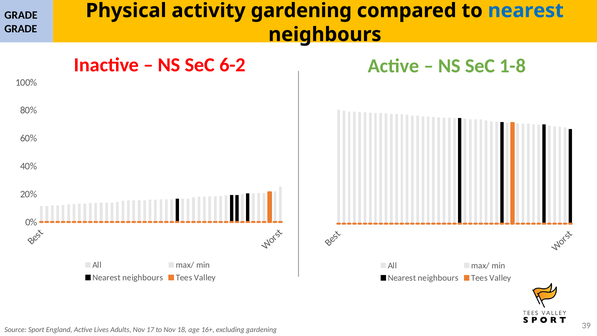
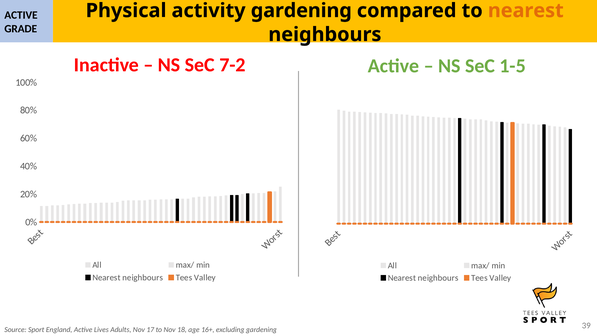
nearest at (526, 11) colour: blue -> orange
GRADE at (21, 15): GRADE -> ACTIVE
6-2: 6-2 -> 7-2
1-8: 1-8 -> 1-5
